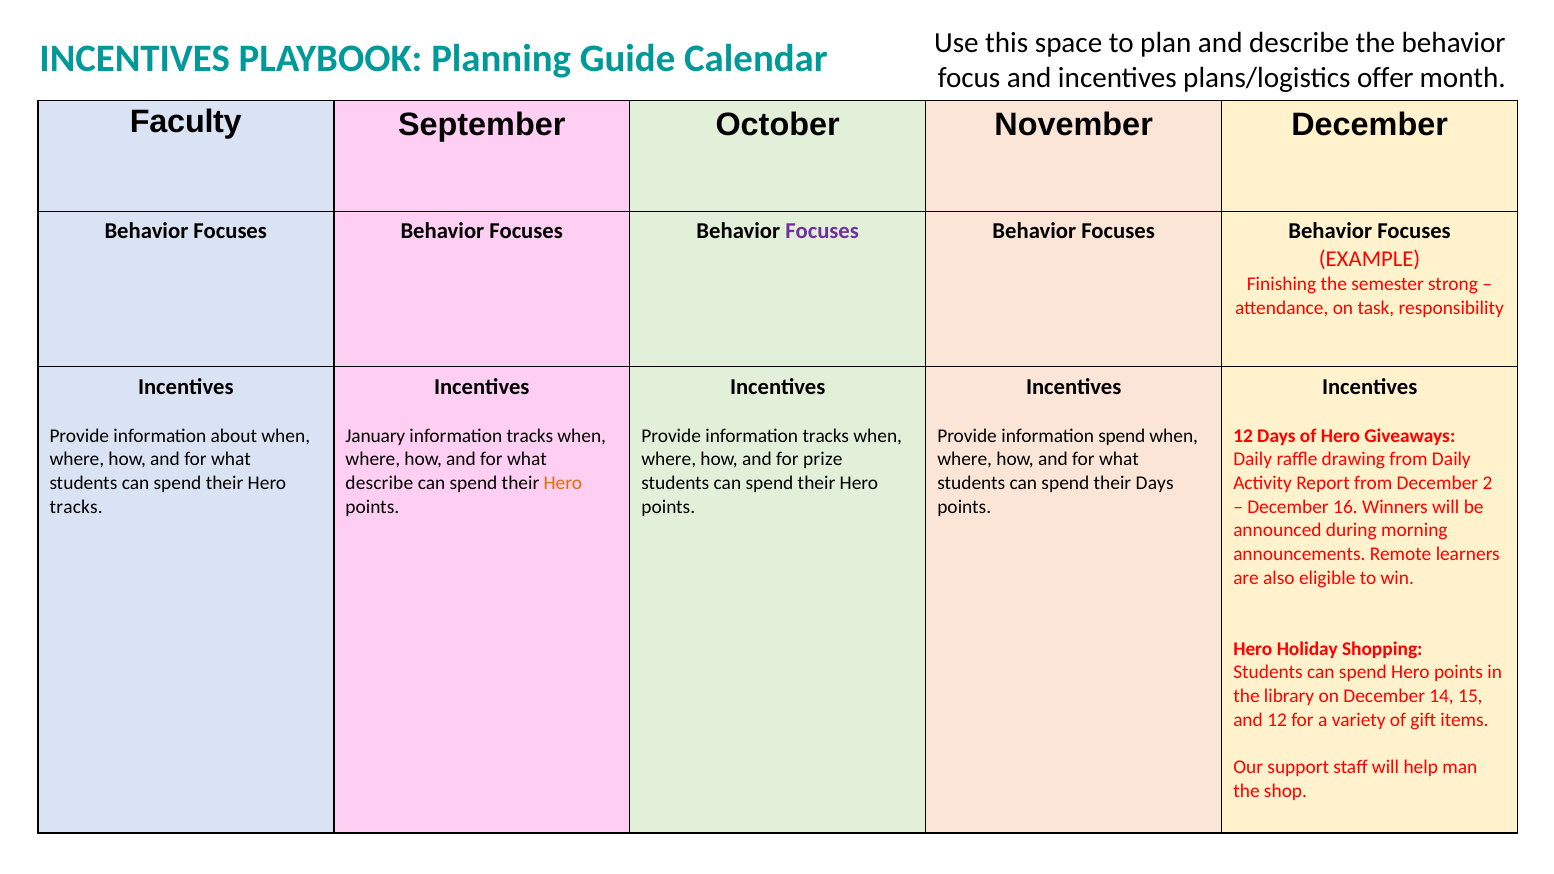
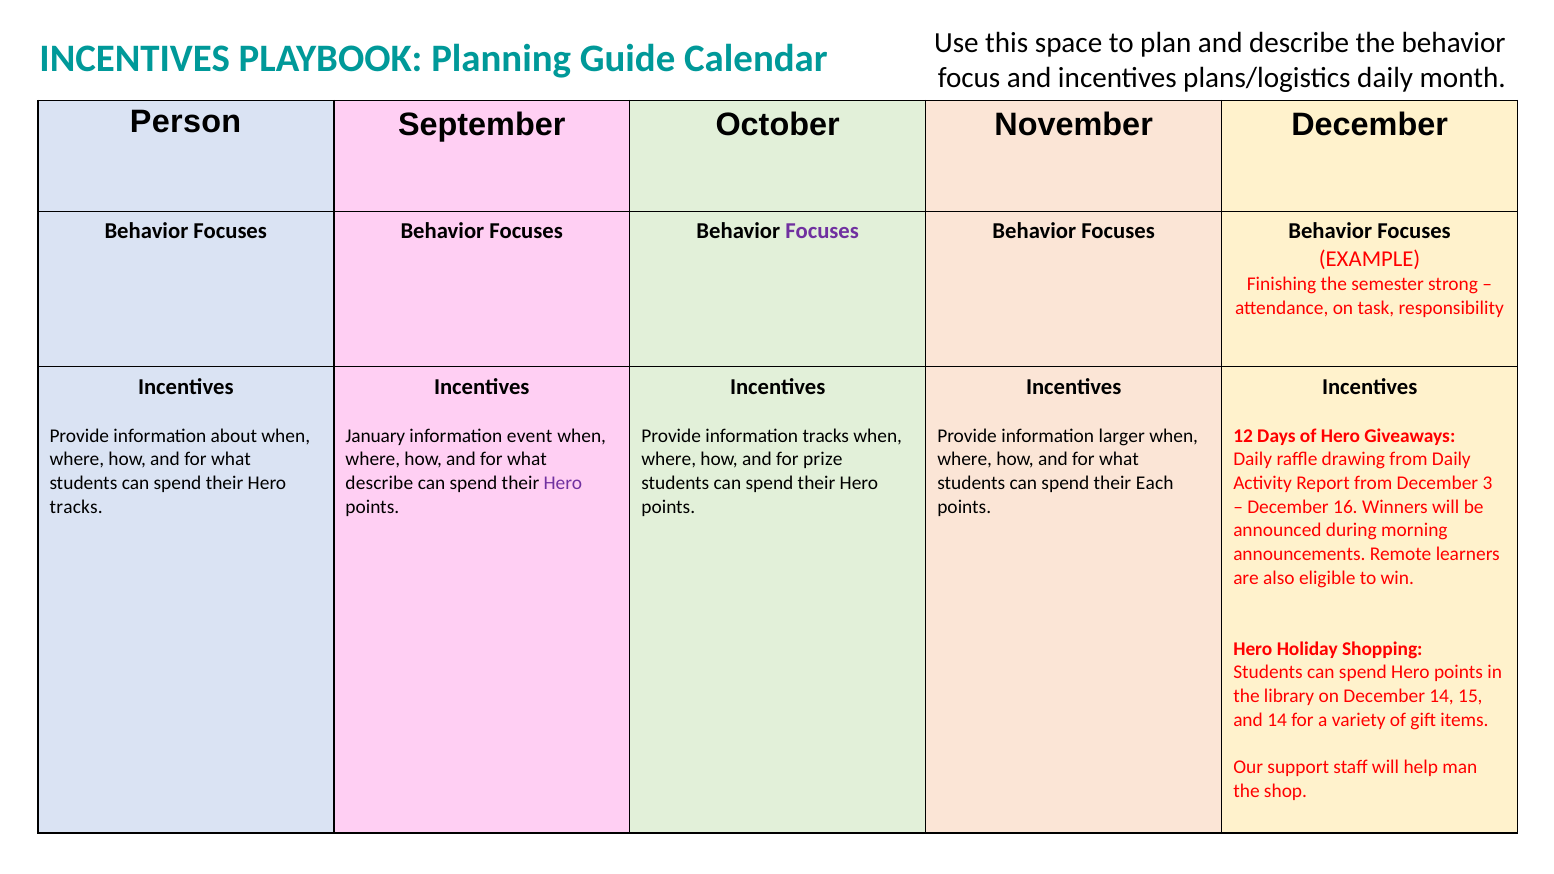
plans/logistics offer: offer -> daily
Faculty: Faculty -> Person
tracks at (530, 436): tracks -> event
information spend: spend -> larger
Hero at (563, 483) colour: orange -> purple
their Days: Days -> Each
2: 2 -> 3
and 12: 12 -> 14
